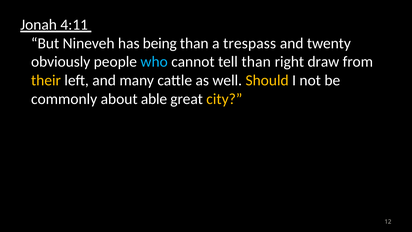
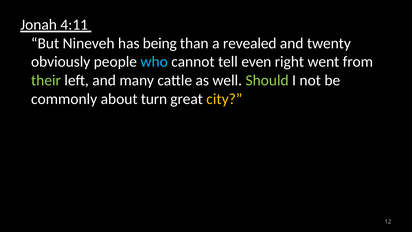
trespass: trespass -> revealed
tell than: than -> even
draw: draw -> went
their colour: yellow -> light green
Should colour: yellow -> light green
able: able -> turn
